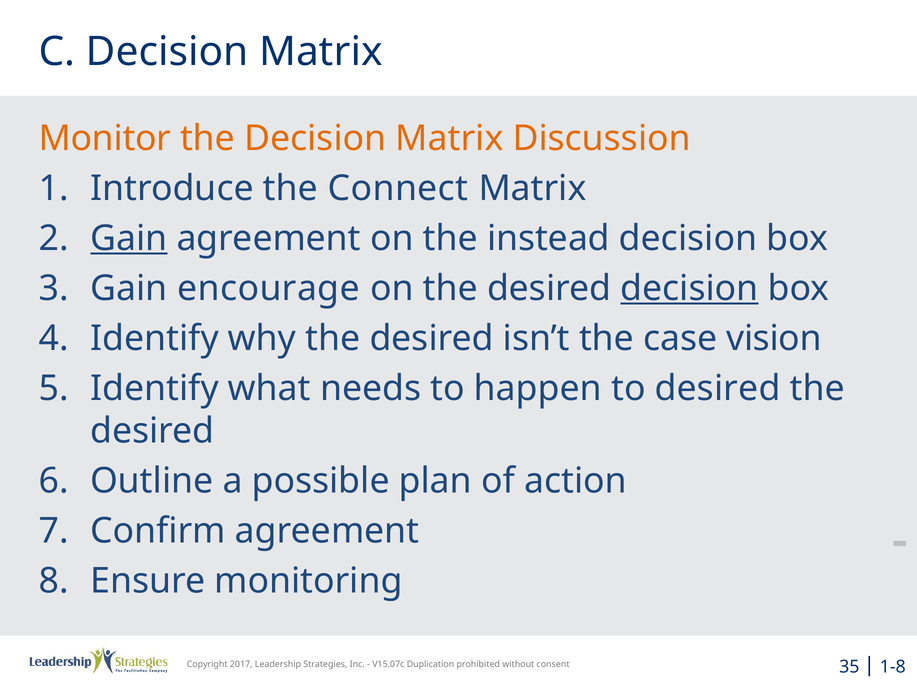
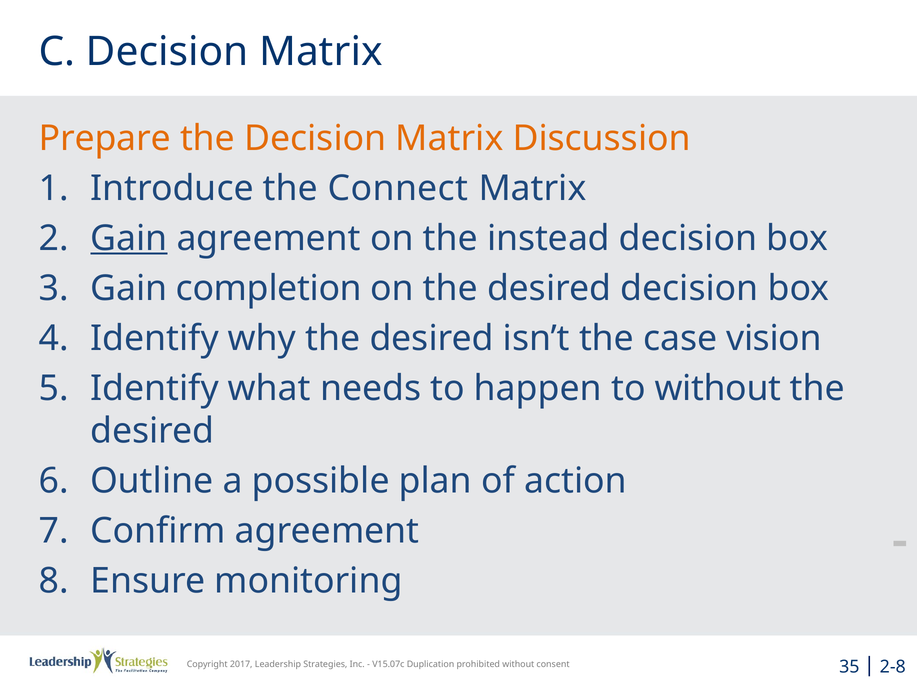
Monitor: Monitor -> Prepare
encourage: encourage -> completion
decision at (689, 288) underline: present -> none
to desired: desired -> without
1-8: 1-8 -> 2-8
